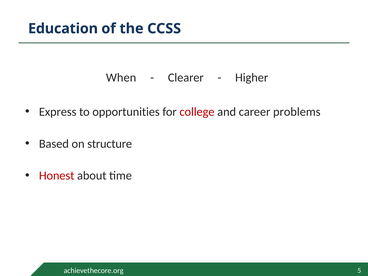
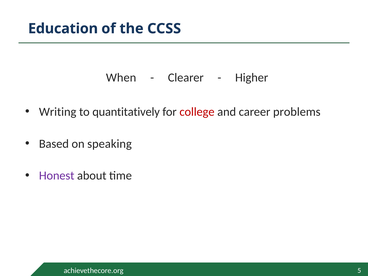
Express: Express -> Writing
opportunities: opportunities -> quantitatively
structure: structure -> speaking
Honest colour: red -> purple
